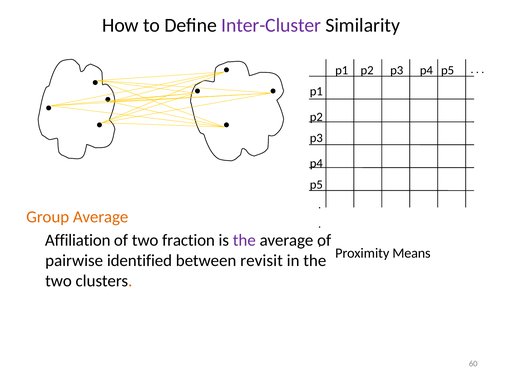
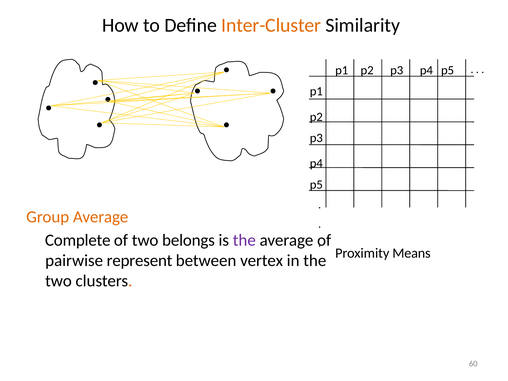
Inter-Cluster colour: purple -> orange
Affiliation: Affiliation -> Complete
fraction: fraction -> belongs
identified: identified -> represent
revisit: revisit -> vertex
